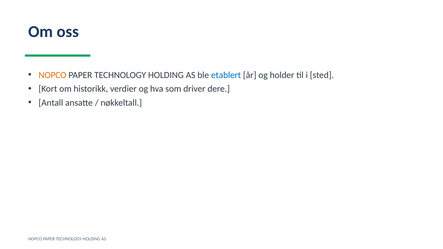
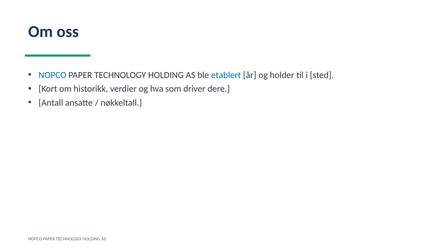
NOPCO at (52, 75) colour: orange -> blue
